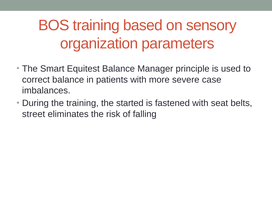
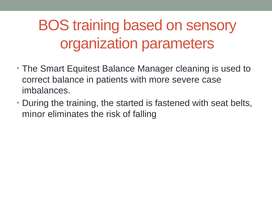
principle: principle -> cleaning
street: street -> minor
